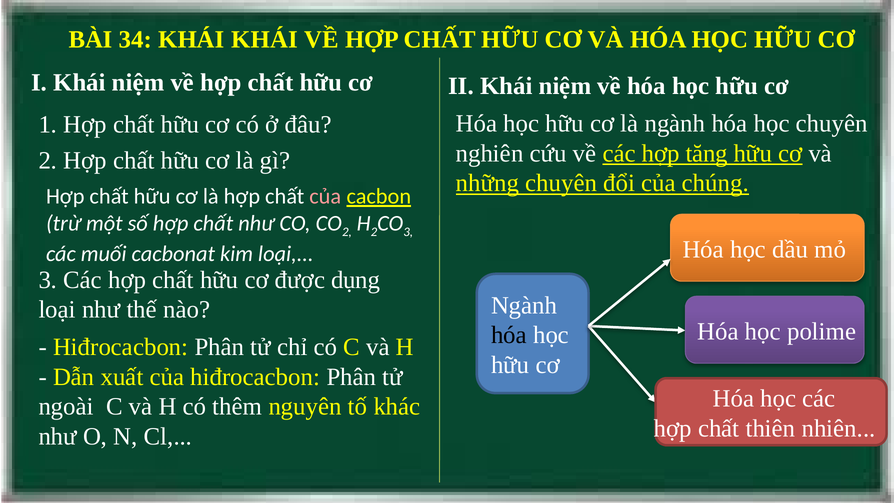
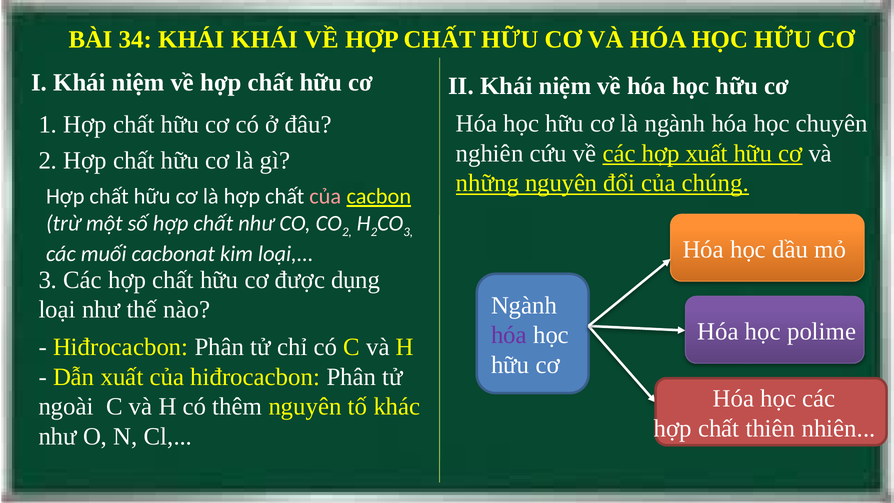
hợp tăng: tăng -> xuất
những chuyên: chuyên -> nguyên
hóa at (509, 335) colour: black -> purple
